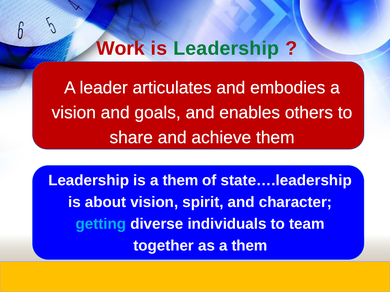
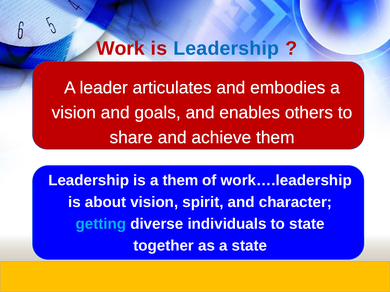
Leadership at (226, 48) colour: green -> blue
state….leadership: state….leadership -> work….leadership
to team: team -> state
as a them: them -> state
